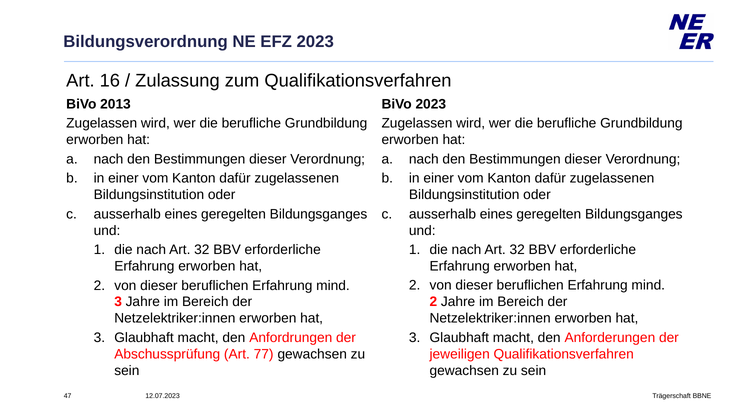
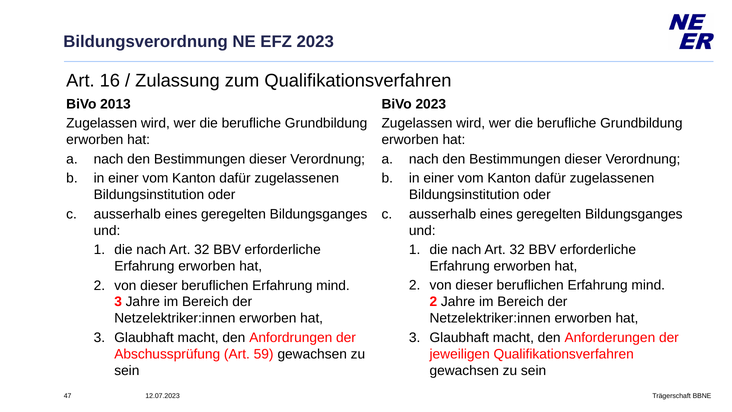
77: 77 -> 59
